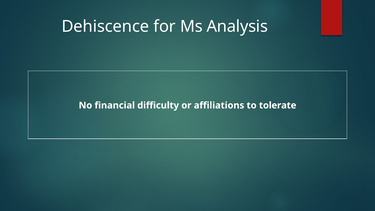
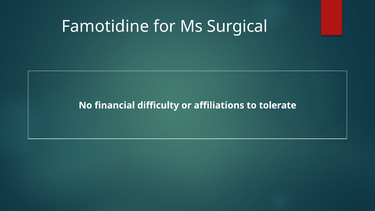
Dehiscence: Dehiscence -> Famotidine
Analysis: Analysis -> Surgical
